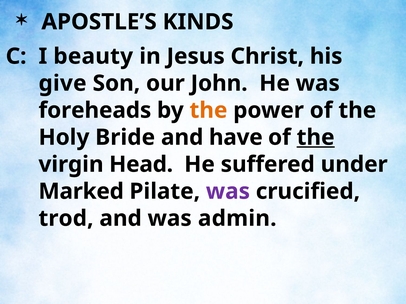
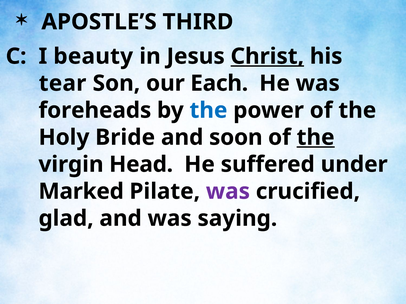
KINDS: KINDS -> THIRD
Christ underline: none -> present
give: give -> tear
John: John -> Each
the at (208, 111) colour: orange -> blue
have: have -> soon
trod: trod -> glad
admin: admin -> saying
